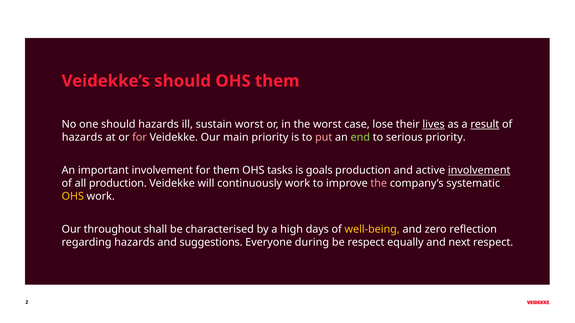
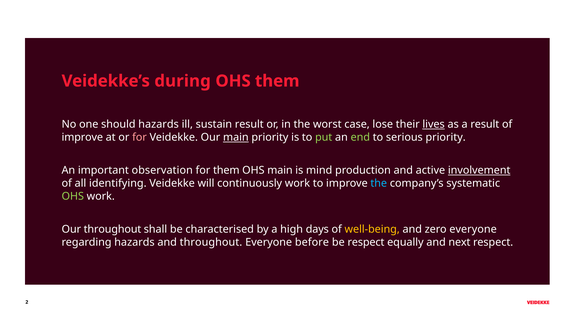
Veidekke’s should: should -> during
sustain worst: worst -> result
result at (485, 125) underline: present -> none
hazards at (82, 138): hazards -> improve
main at (236, 138) underline: none -> present
put colour: pink -> light green
important involvement: involvement -> observation
OHS tasks: tasks -> main
goals: goals -> mind
all production: production -> identifying
the at (379, 184) colour: pink -> light blue
OHS at (73, 196) colour: yellow -> light green
zero reflection: reflection -> everyone
and suggestions: suggestions -> throughout
during: during -> before
